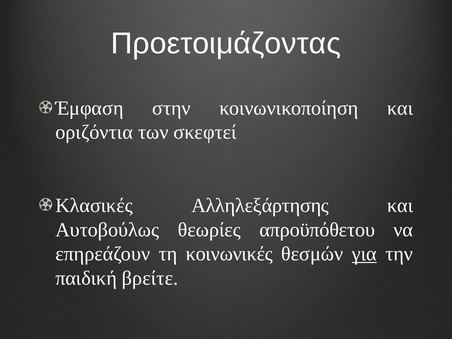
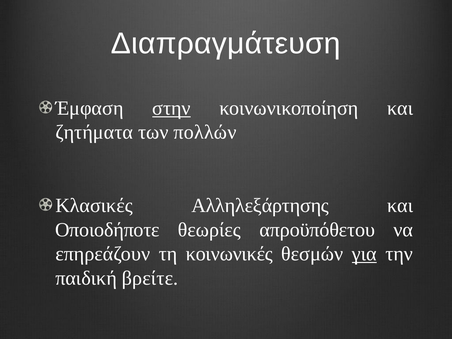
Προετοιμάζοντας: Προετοιμάζοντας -> Διαπραγμάτευση
στην underline: none -> present
οριζόντια: οριζόντια -> ζητήματα
σκεφτεί: σκεφτεί -> πολλών
Αυτοβούλως: Αυτοβούλως -> Οποιοδήποτε
